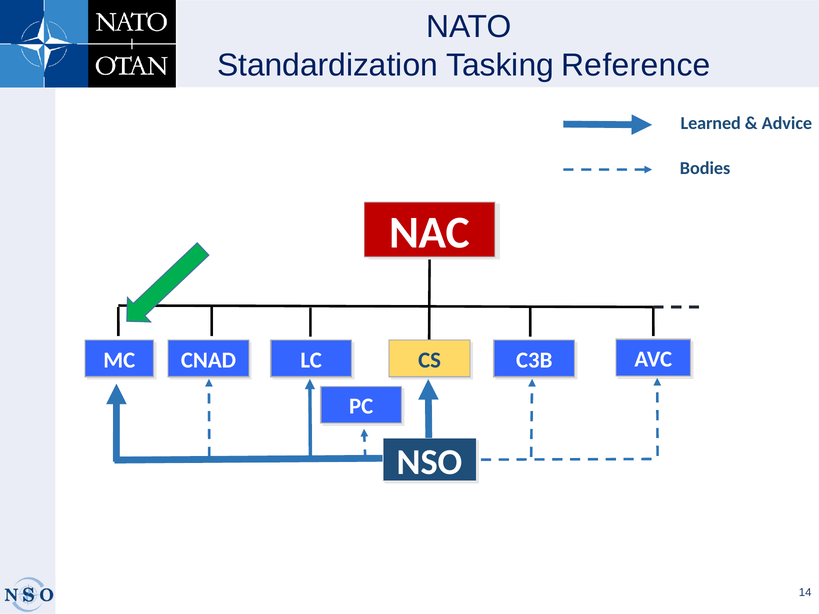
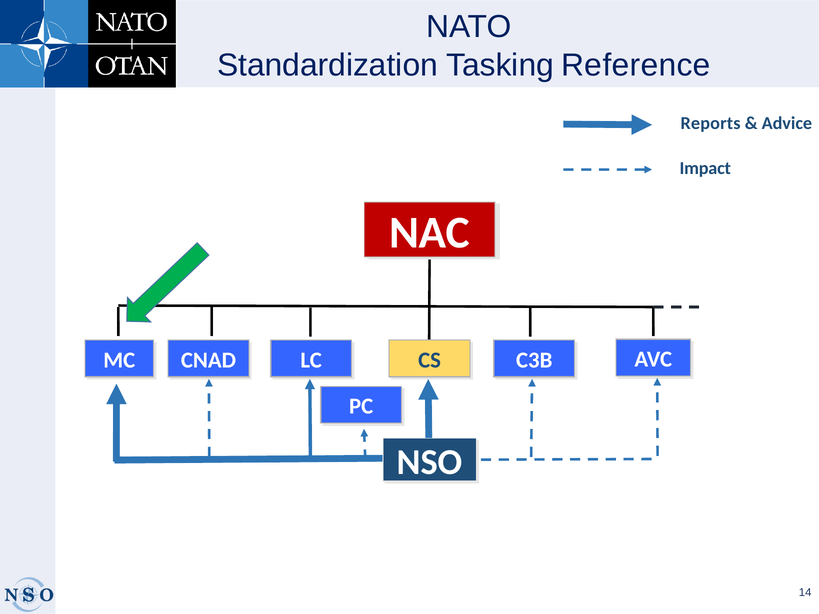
Learned: Learned -> Reports
Bodies: Bodies -> Impact
